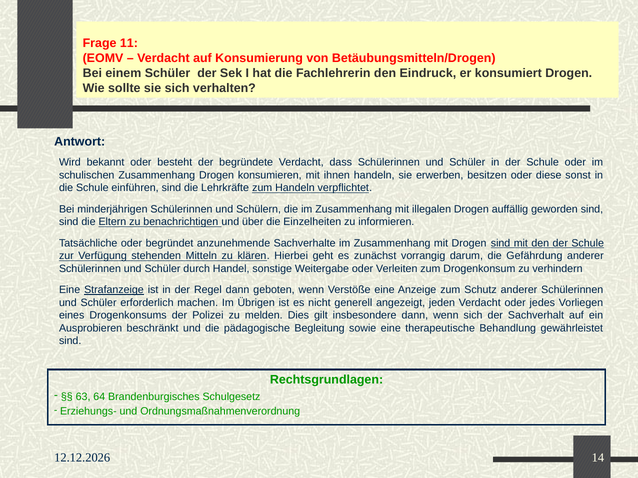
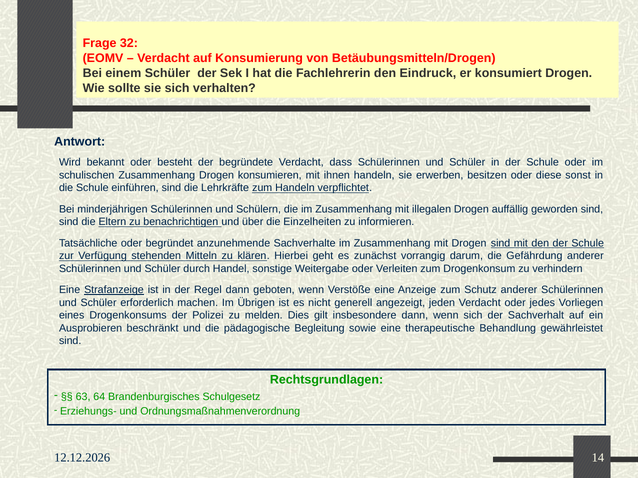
11: 11 -> 32
